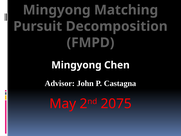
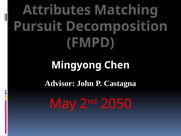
Mingyong at (57, 10): Mingyong -> Attributes
2075: 2075 -> 2050
